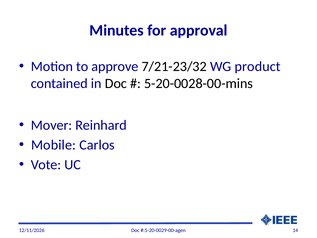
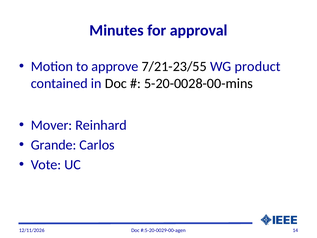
7/21-23/32: 7/21-23/32 -> 7/21-23/55
Mobile: Mobile -> Grande
